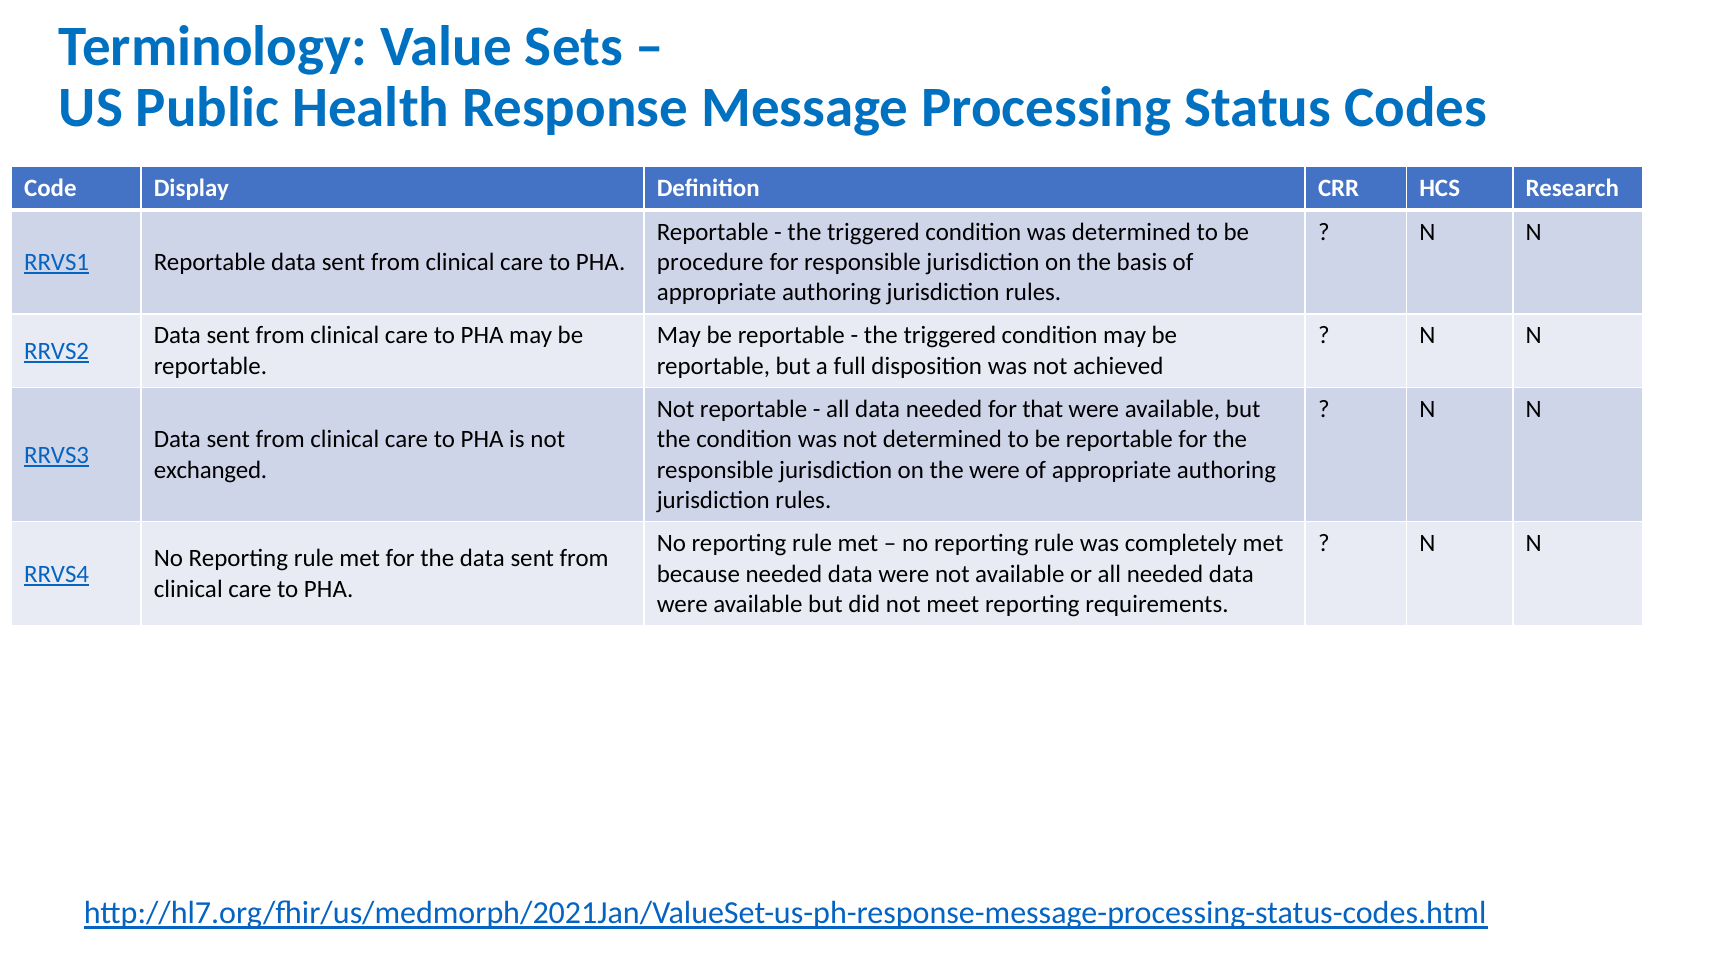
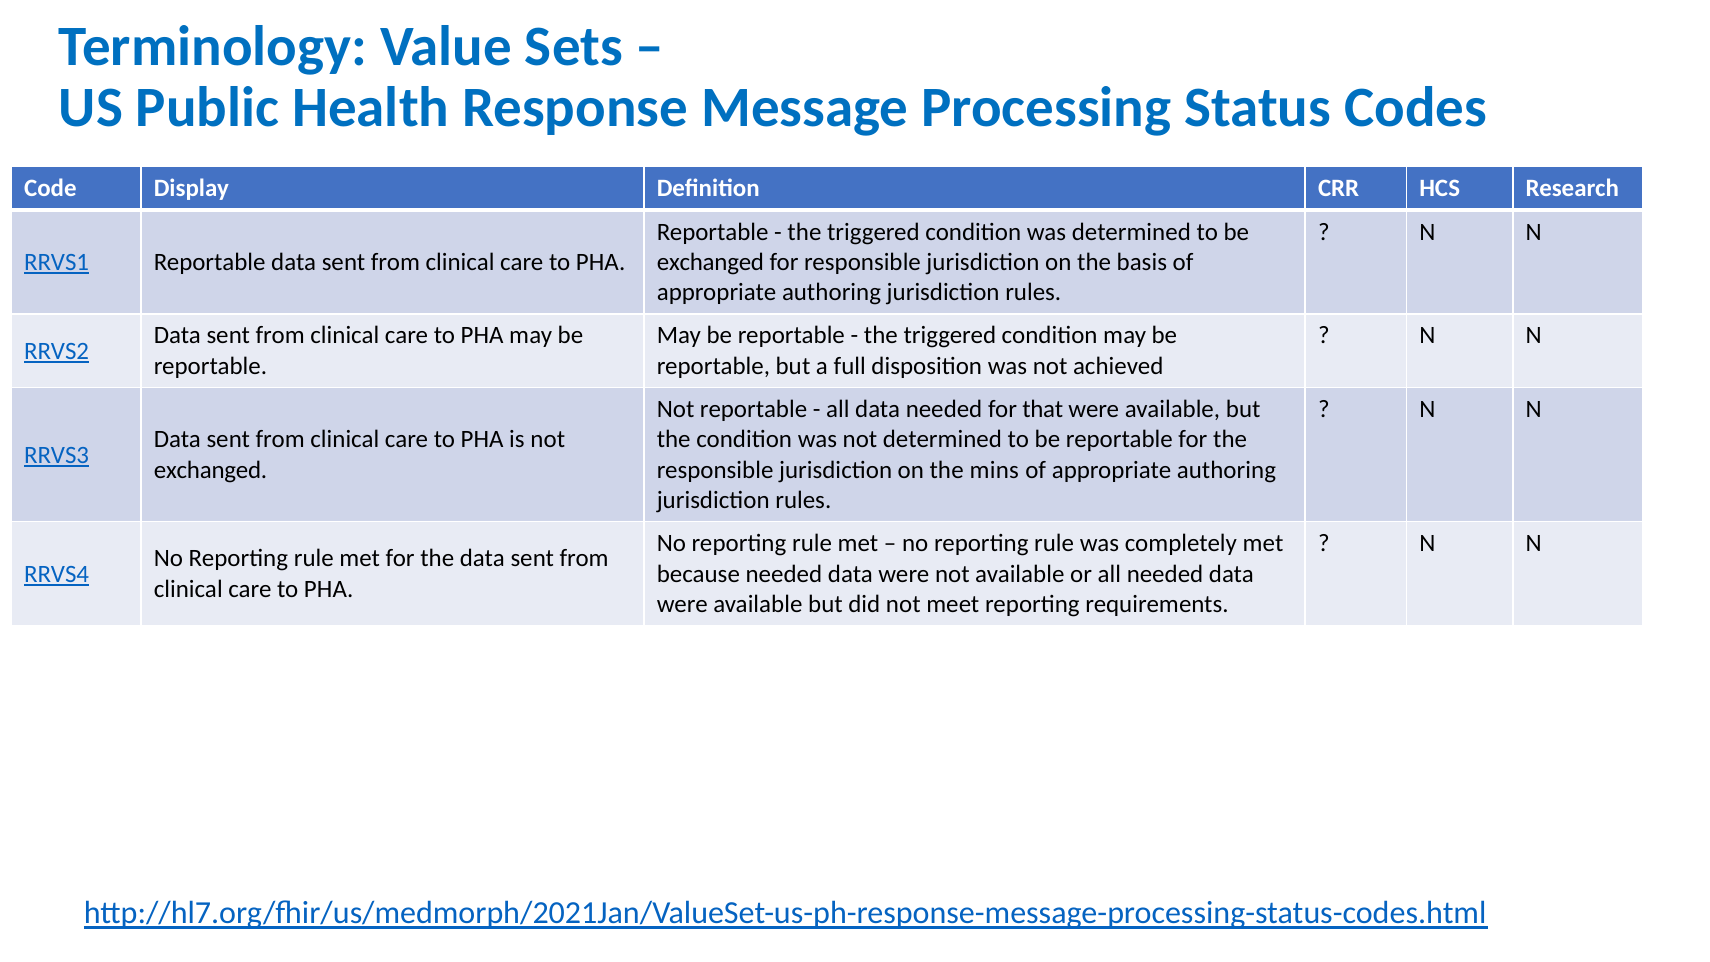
procedure at (710, 262): procedure -> exchanged
the were: were -> mins
